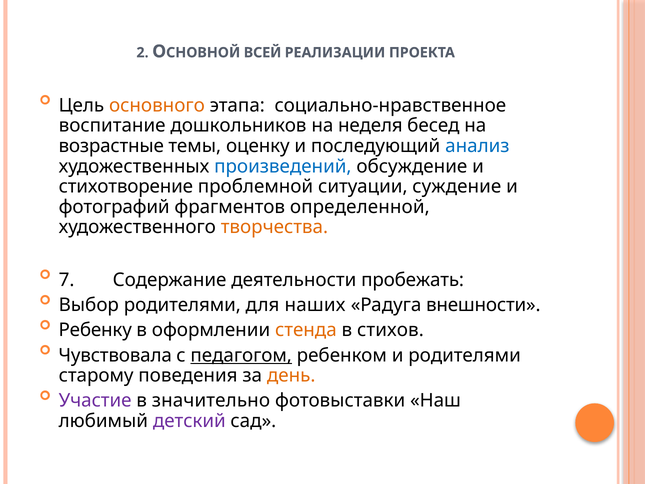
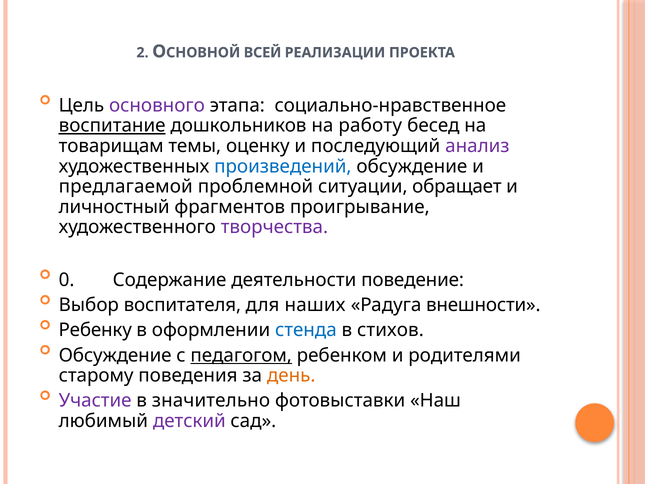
основного colour: orange -> purple
воспитание underline: none -> present
неделя: неделя -> работу
возрастные: возрастные -> товарищам
анализ colour: blue -> purple
стихотворение: стихотворение -> предлагаемой
суждение: суждение -> обращает
фотографий: фотографий -> личностный
определенной: определенной -> проигрывание
творчества colour: orange -> purple
7: 7 -> 0
пробежать: пробежать -> поведение
Выбор родителями: родителями -> воспитателя
стенда colour: orange -> blue
Чувствовала at (115, 355): Чувствовала -> Обсуждение
